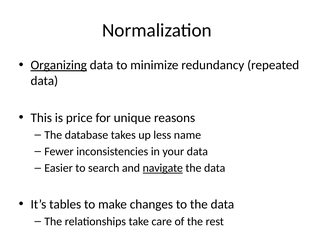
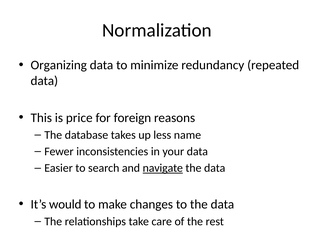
Organizing underline: present -> none
unique: unique -> foreign
tables: tables -> would
